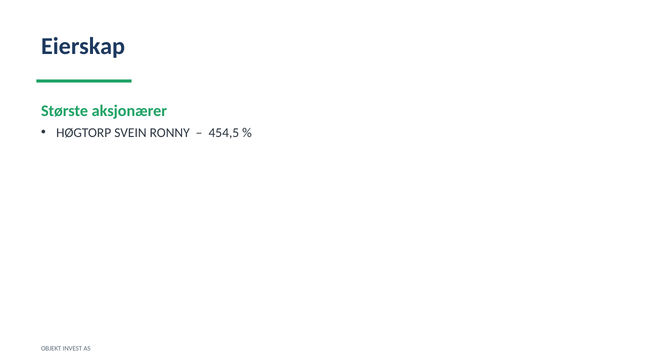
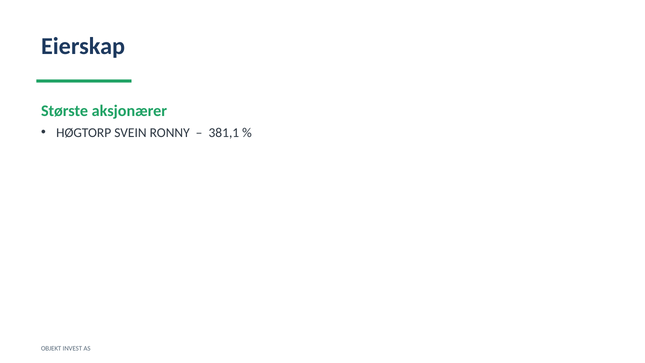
454,5: 454,5 -> 381,1
